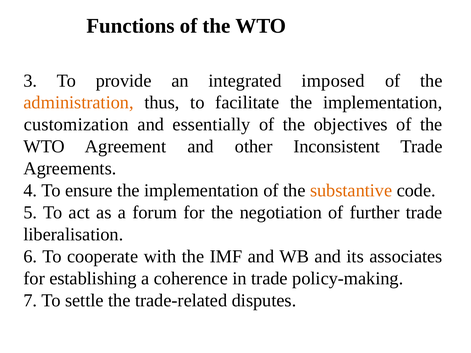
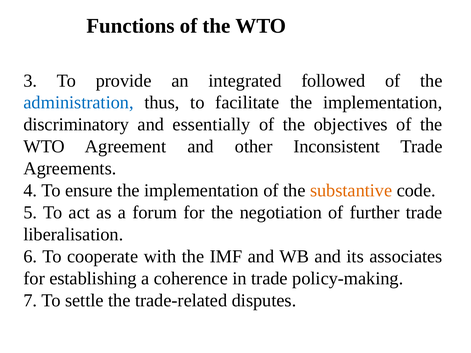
imposed: imposed -> followed
administration colour: orange -> blue
customization: customization -> discriminatory
